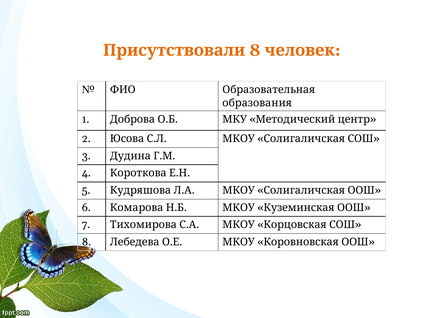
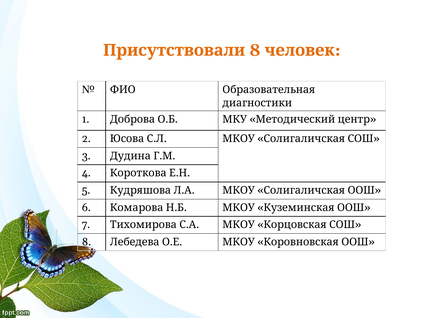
образования: образования -> диагностики
